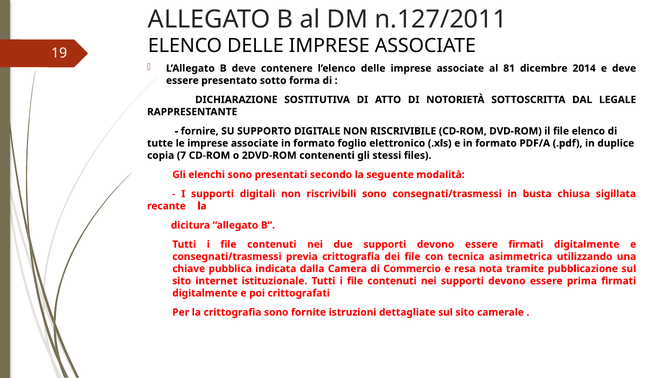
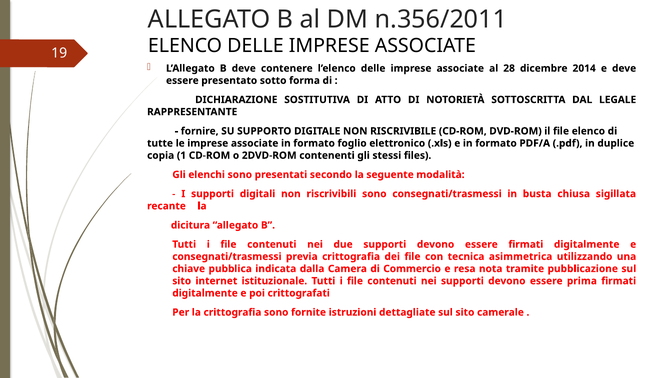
n.127/2011: n.127/2011 -> n.356/2011
81: 81 -> 28
7: 7 -> 1
